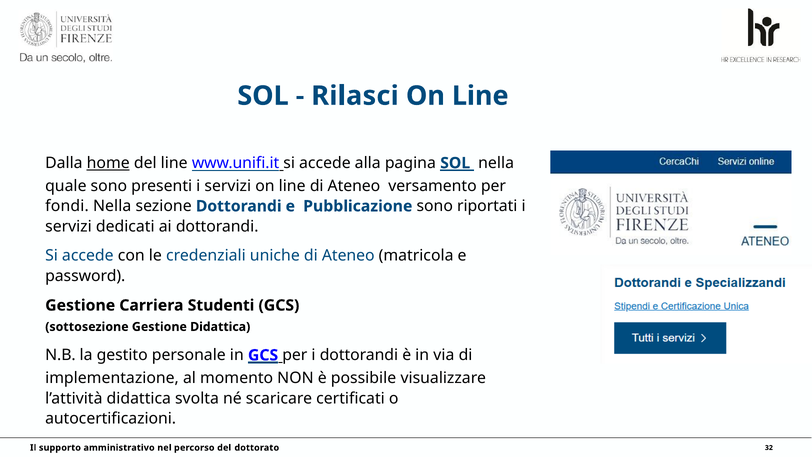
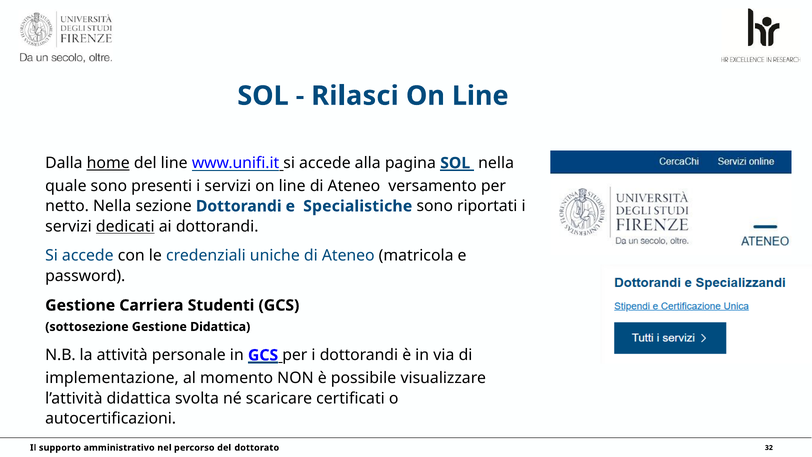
fondi: fondi -> netto
Pubblicazione: Pubblicazione -> Specialistiche
dedicati underline: none -> present
gestito: gestito -> attività
